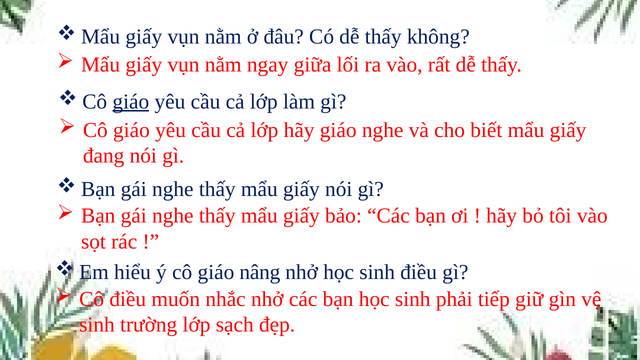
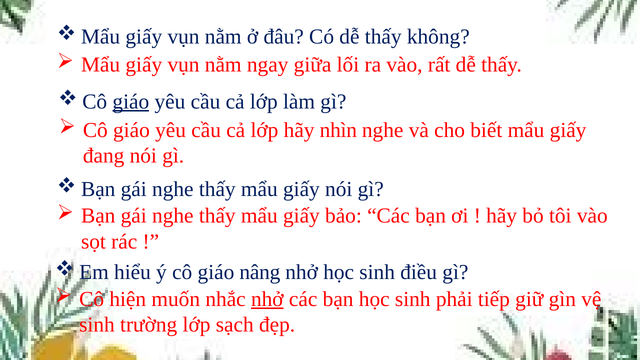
hãy giáo: giáo -> nhìn
Cô điều: điều -> hiện
nhở at (267, 299) underline: none -> present
